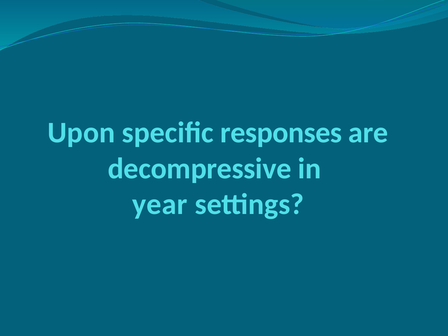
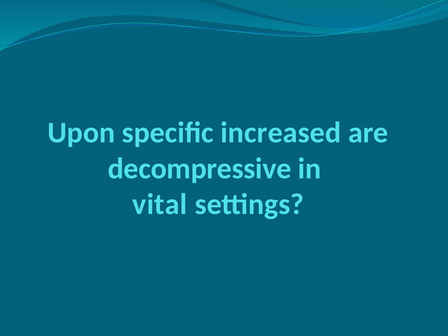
responses: responses -> increased
year: year -> vital
